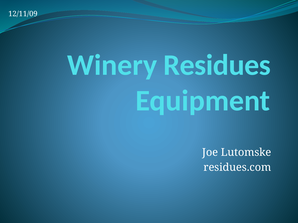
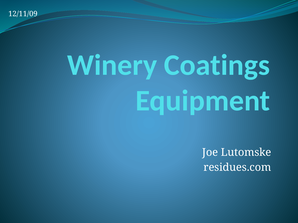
Residues: Residues -> Coatings
